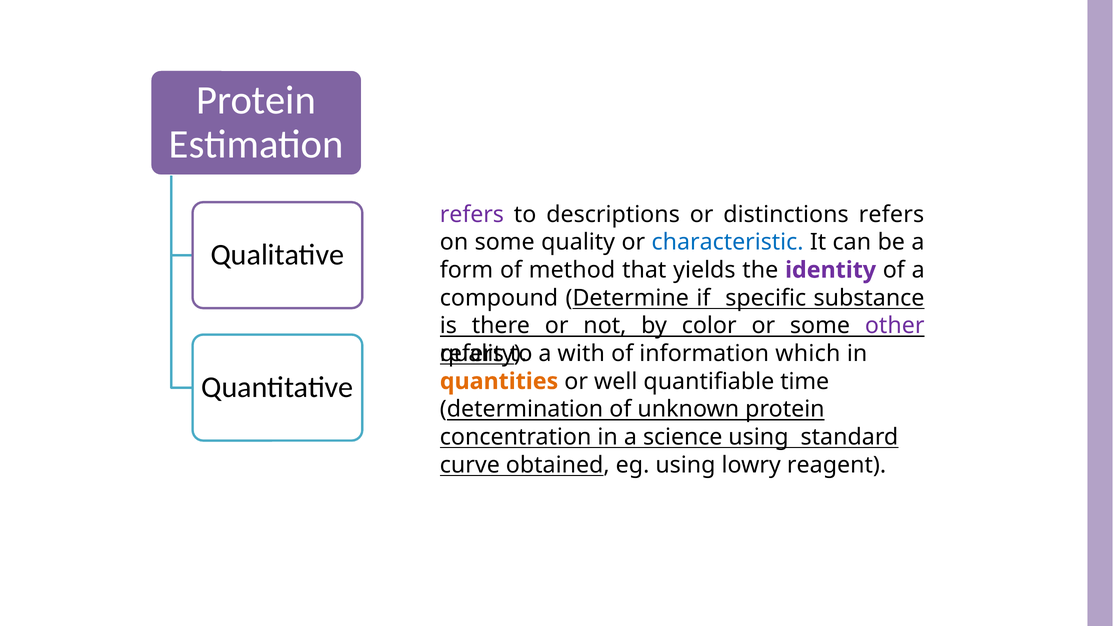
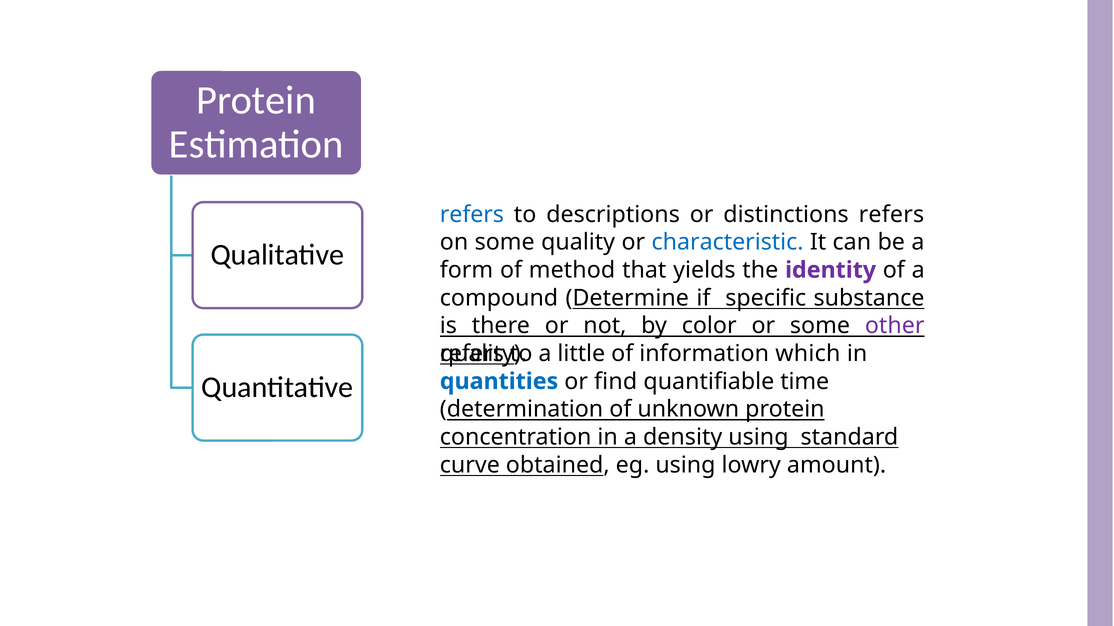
refers at (472, 215) colour: purple -> blue
with: with -> little
quantities colour: orange -> blue
well: well -> find
science: science -> density
reagent: reagent -> amount
